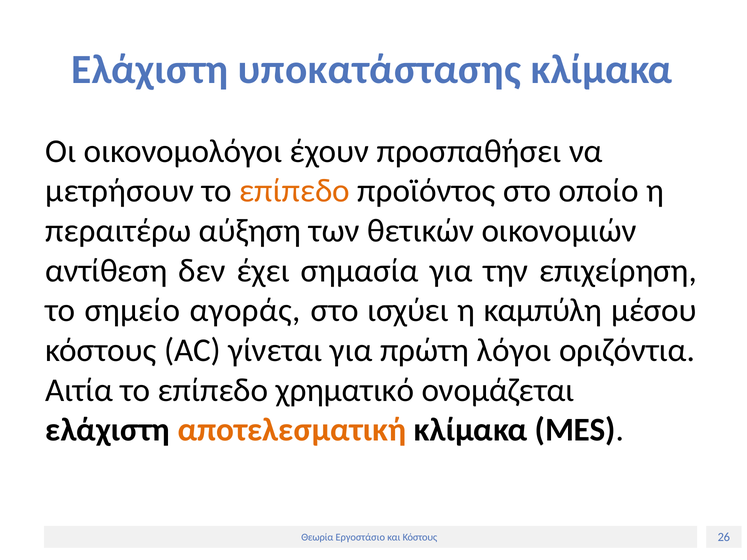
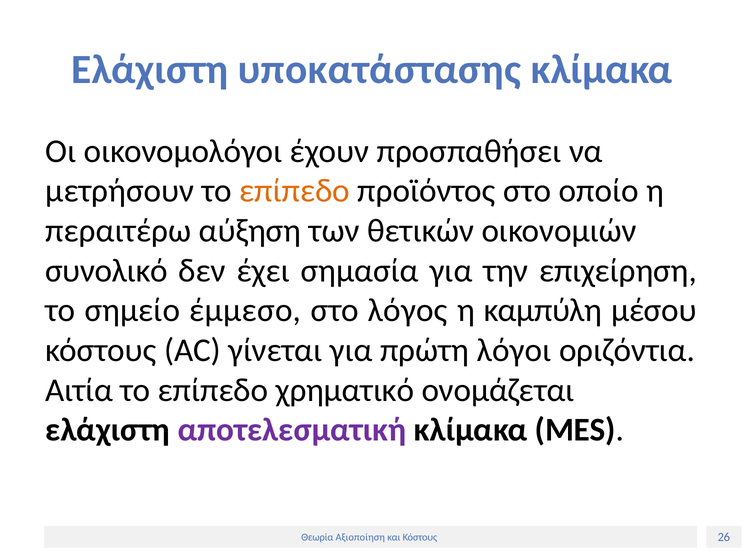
αντίθεση: αντίθεση -> συνολικό
αγοράς: αγοράς -> έμμεσο
ισχύει: ισχύει -> λόγος
αποτελεσματική colour: orange -> purple
Εργοστάσιο: Εργοστάσιο -> Αξιοποίηση
